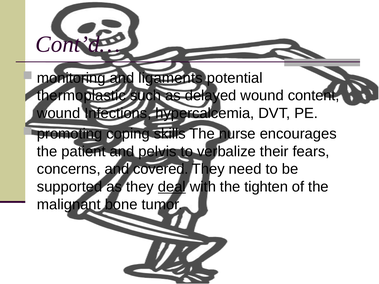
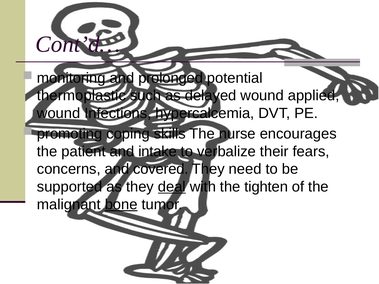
ligaments: ligaments -> prolonged
content: content -> applied
pelvis: pelvis -> intake
bone underline: none -> present
